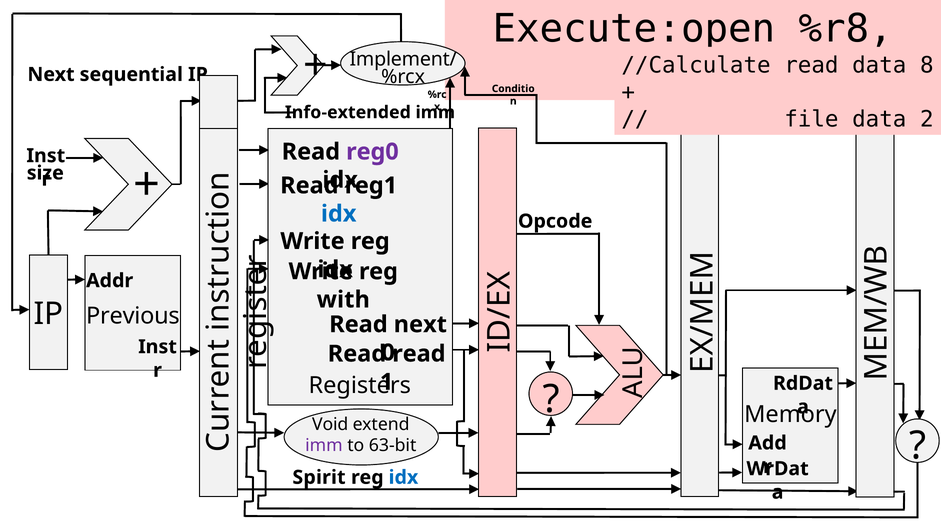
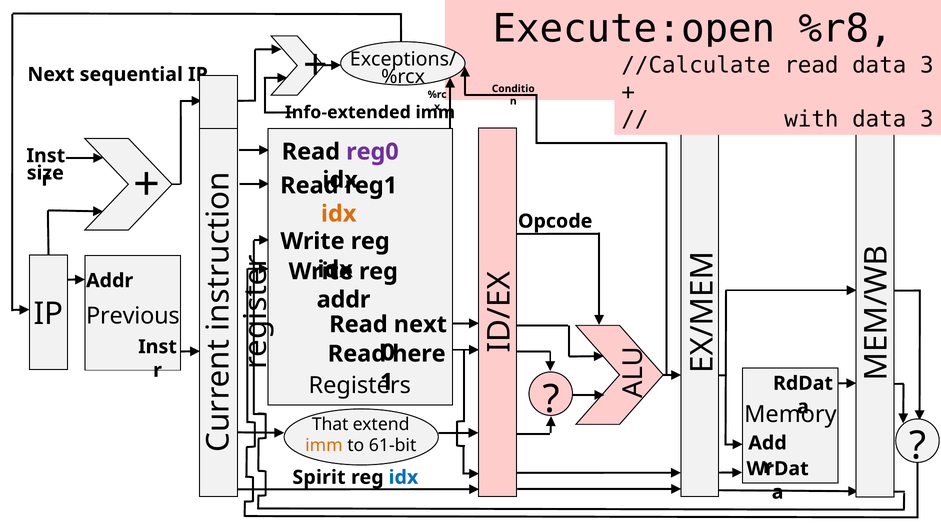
Implement/: Implement/ -> Exceptions/
read data 8: 8 -> 3
file: file -> with
2 at (927, 120): 2 -> 3
idx at (339, 214) colour: blue -> orange
with at (343, 300): with -> addr
Read read: read -> here
Void: Void -> That
imm at (324, 446) colour: purple -> orange
63-bit: 63-bit -> 61-bit
